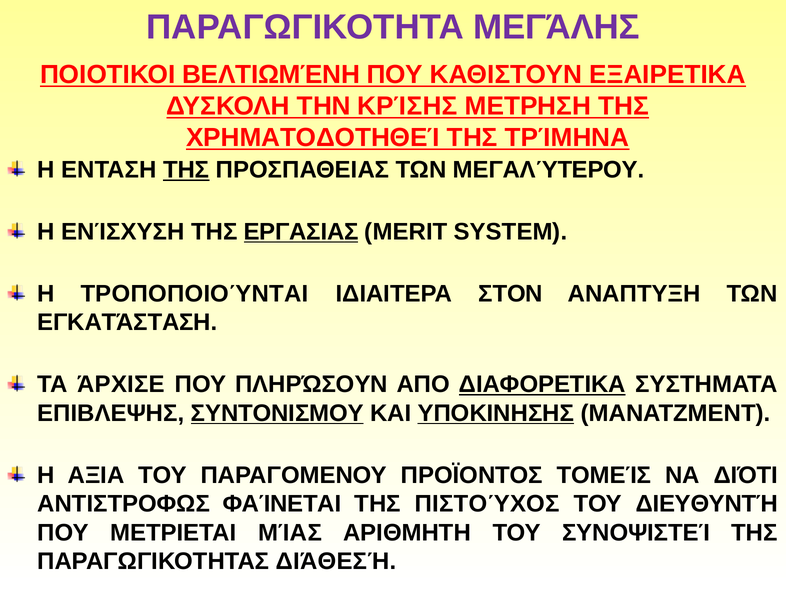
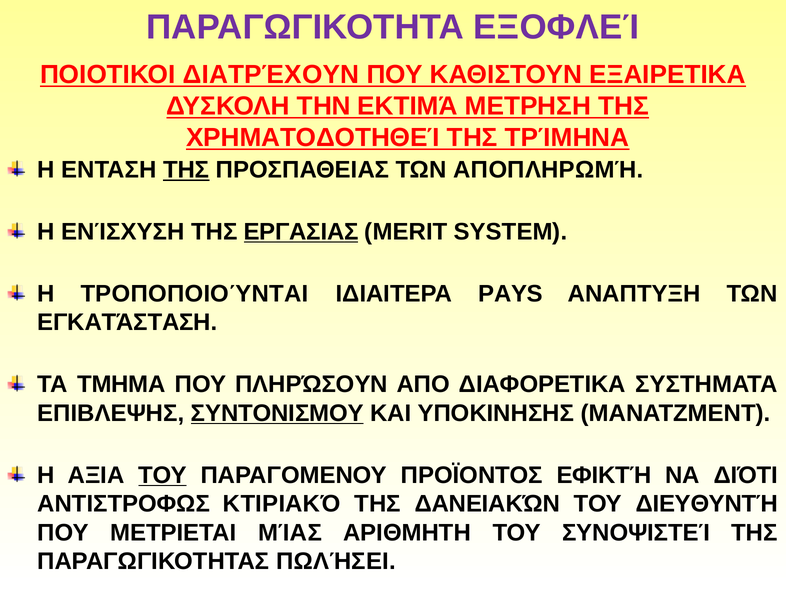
ΜΕΓΆΛΗΣ: ΜΕΓΆΛΗΣ -> ΕΞΟΦΛΕΊ
ΒΕΛΤΙΩΜΈΝΗ: ΒΕΛΤΙΩΜΈΝΗ -> ΔΙΑΤΡΈΧΟΥΝ
ΚΡΊΣΗΣ: ΚΡΊΣΗΣ -> ΕΚΤΙΜΆ
ΜΕΓΑΛΎΤΕΡΟΥ: ΜΕΓΑΛΎΤΕΡΟΥ -> ΑΠΟΠΛΗΡΩΜΉ
ΣΤΟΝ: ΣΤΟΝ -> PAYS
ΆΡΧΙΣΕ: ΆΡΧΙΣΕ -> ΤΜΗΜΑ
ΔΙΑΦΟΡΕΤΙΚΑ underline: present -> none
ΥΠΟΚΙΝΗΣΗΣ underline: present -> none
ΤΟΥ at (163, 476) underline: none -> present
ΤΟΜΕΊΣ: ΤΟΜΕΊΣ -> ΕΦΙΚΤΉ
ΦΑΊΝΕΤΑΙ: ΦΑΊΝΕΤΑΙ -> ΚΤΙΡΙΑΚΌ
ΠΙΣΤΟΎΧΟΣ: ΠΙΣΤΟΎΧΟΣ -> ΔΑΝΕΙΑΚΏΝ
ΔΙΆΘΕΣΉ: ΔΙΆΘΕΣΉ -> ΠΩΛΉΣΕΙ
